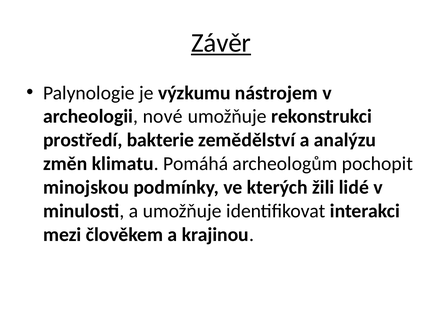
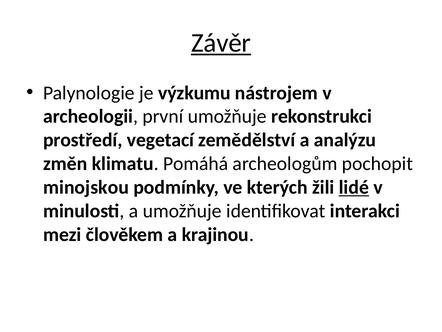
nové: nové -> první
bakterie: bakterie -> vegetací
lidé underline: none -> present
